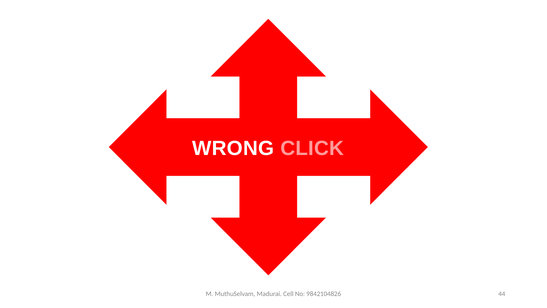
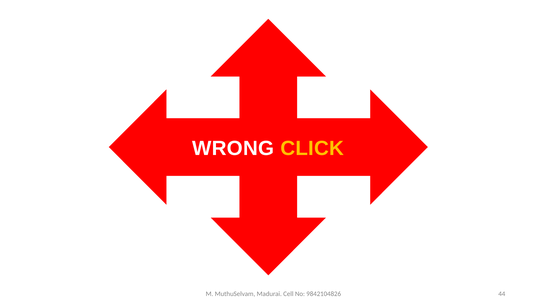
CLICK colour: pink -> yellow
